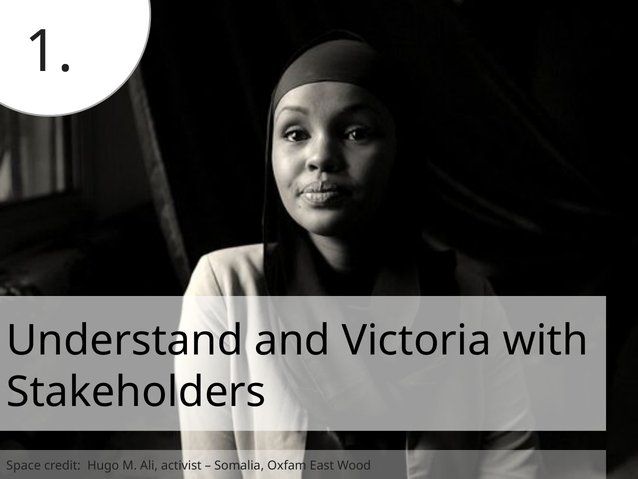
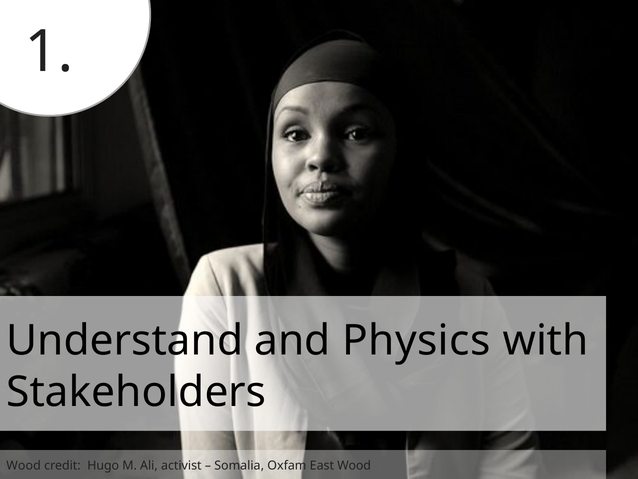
Victoria: Victoria -> Physics
Space at (24, 465): Space -> Wood
